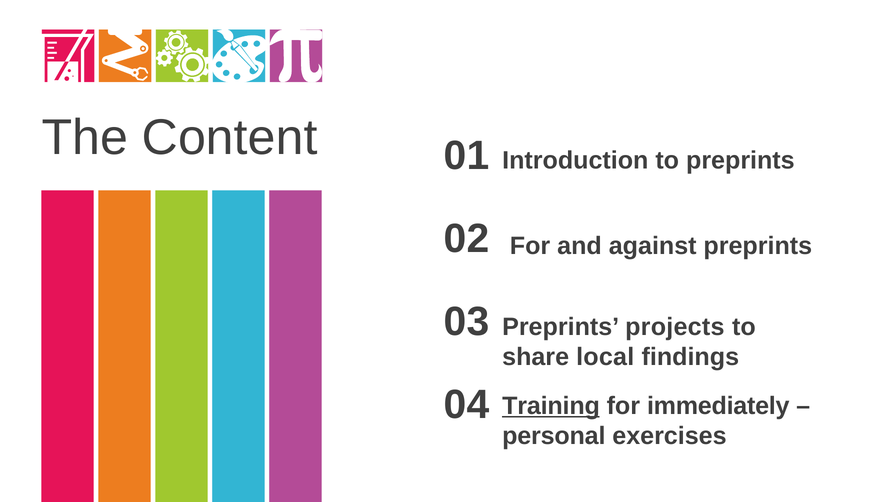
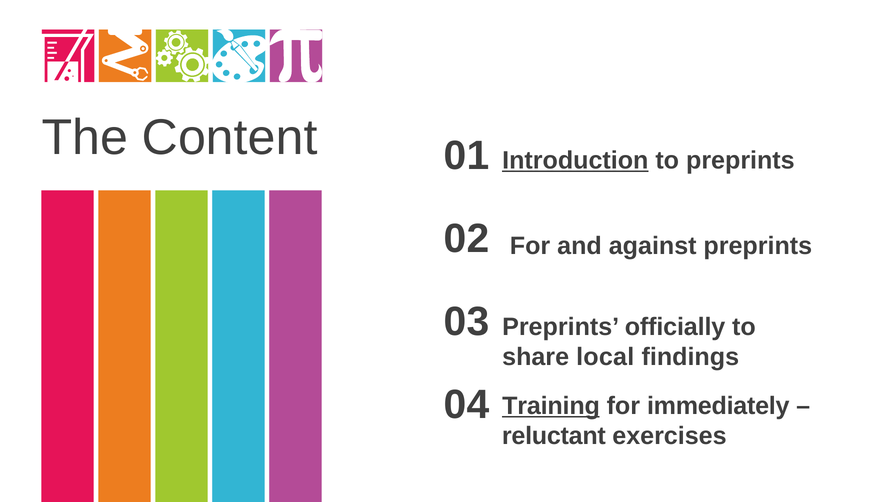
Introduction underline: none -> present
projects: projects -> officially
personal: personal -> reluctant
